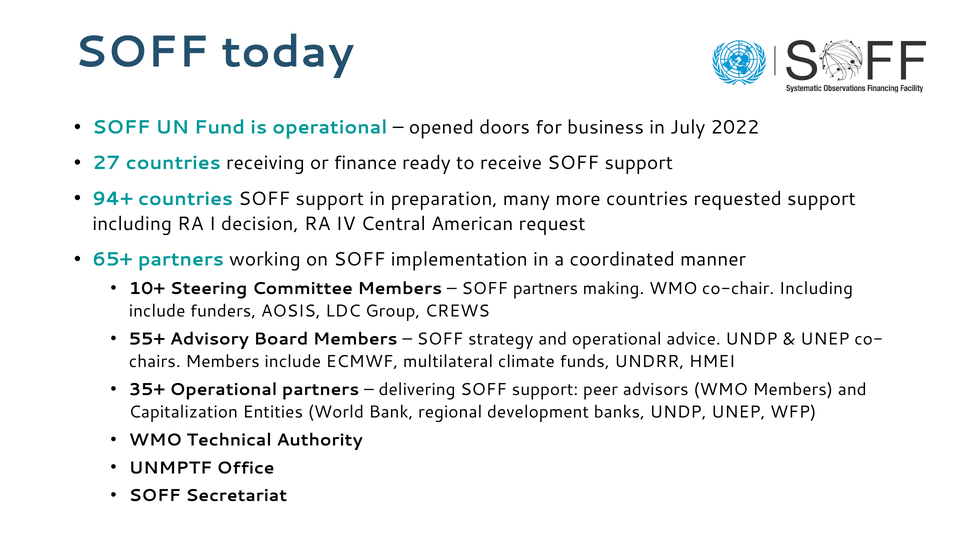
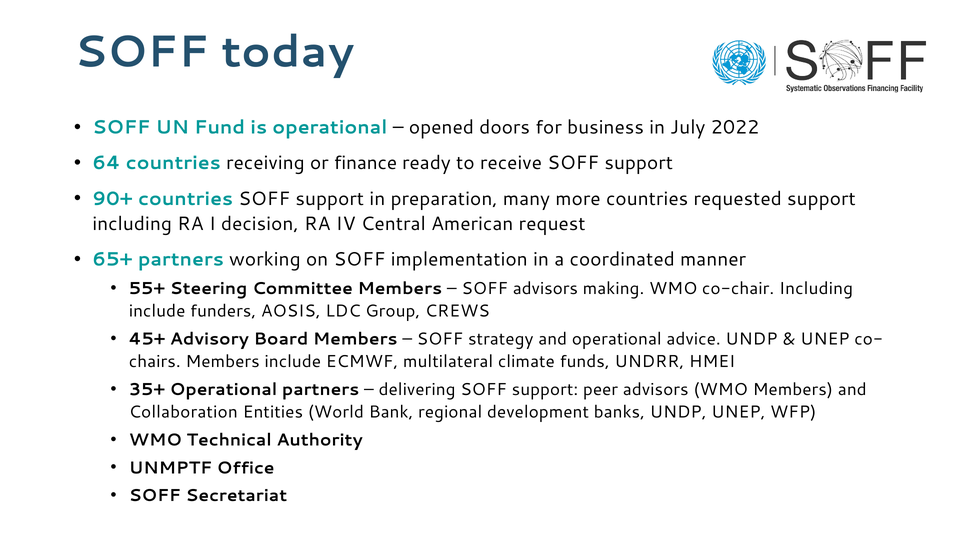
27: 27 -> 64
94+: 94+ -> 90+
10+: 10+ -> 55+
SOFF partners: partners -> advisors
55+: 55+ -> 45+
Capitalization: Capitalization -> Collaboration
